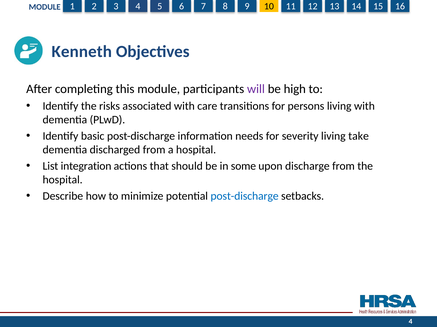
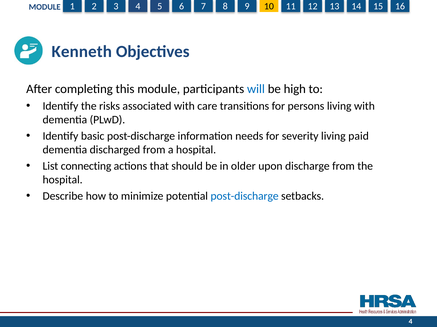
will colour: purple -> blue
take: take -> paid
integration: integration -> connecting
some: some -> older
